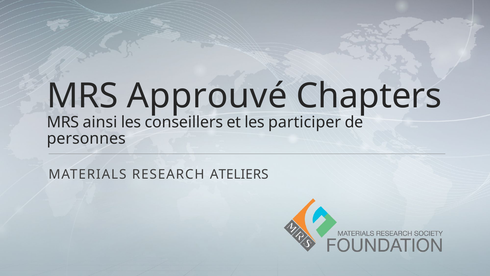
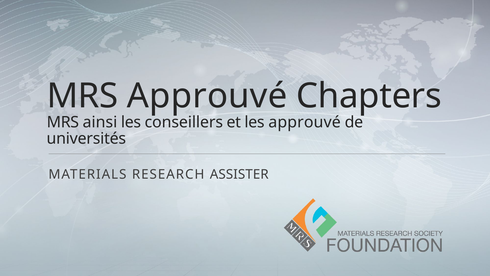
les participer: participer -> approuvé
personnes: personnes -> universités
ATELIERS: ATELIERS -> ASSISTER
